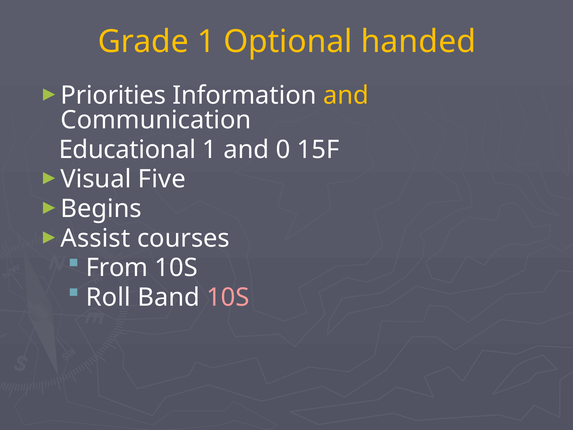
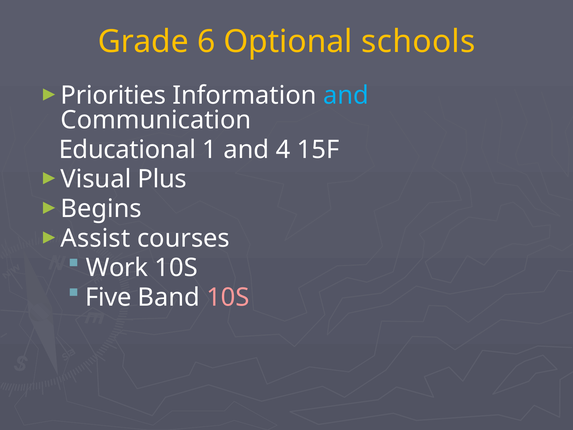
Grade 1: 1 -> 6
handed: handed -> schools
and at (346, 96) colour: yellow -> light blue
0: 0 -> 4
Five: Five -> Plus
From: From -> Work
Roll: Roll -> Five
